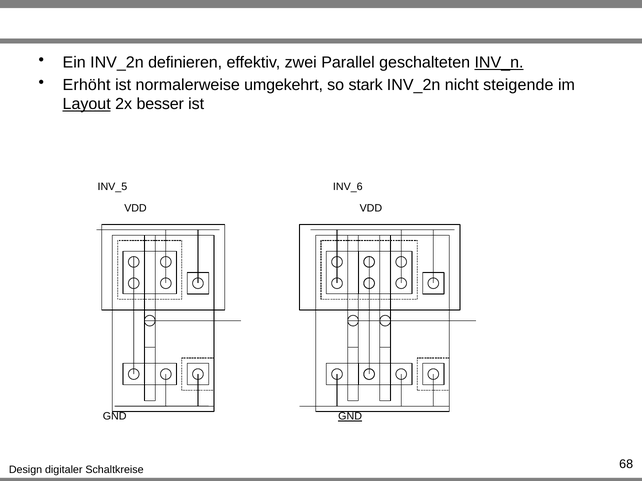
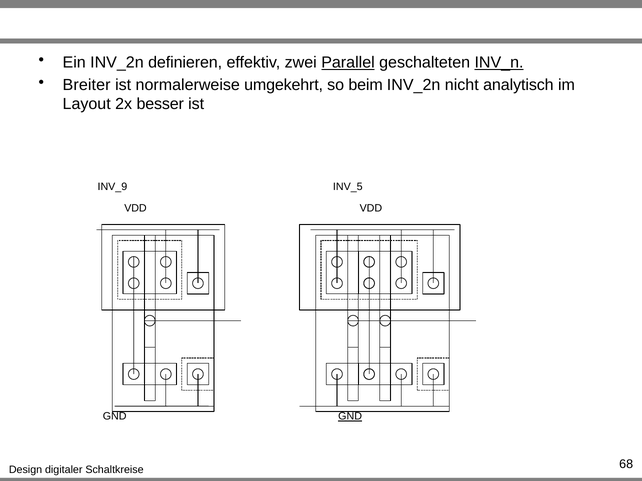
Parallel underline: none -> present
Erhöht: Erhöht -> Breiter
stark: stark -> beim
steigende: steigende -> analytisch
Layout underline: present -> none
INV_5: INV_5 -> INV_9
INV_6: INV_6 -> INV_5
